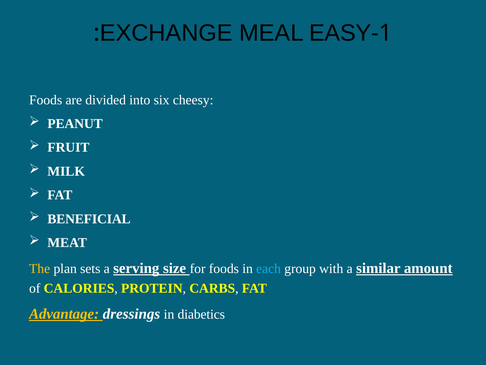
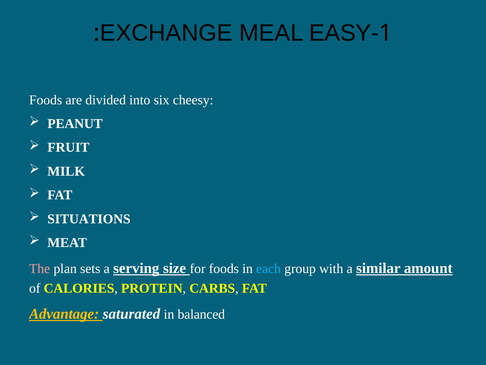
BENEFICIAL: BENEFICIAL -> SITUATIONS
The colour: yellow -> pink
dressings: dressings -> saturated
diabetics: diabetics -> balanced
